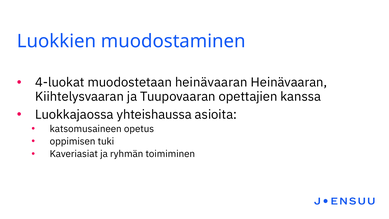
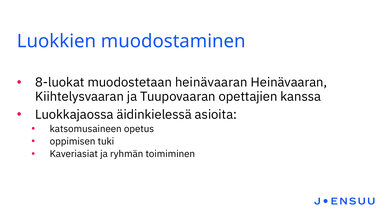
4-luokat: 4-luokat -> 8-luokat
yhteishaussa: yhteishaussa -> äidinkielessä
